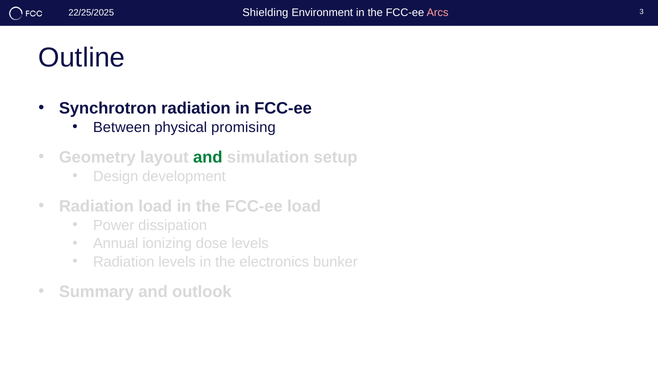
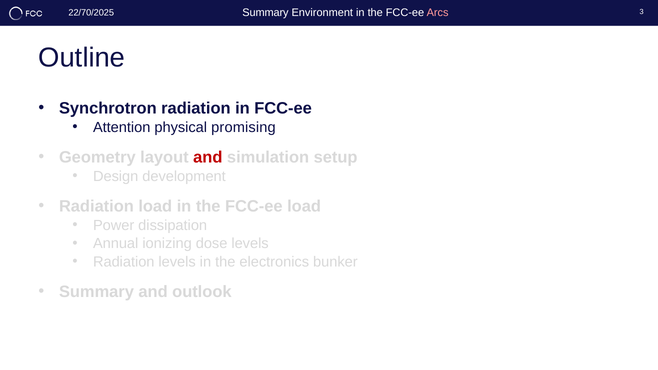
Shielding at (265, 13): Shielding -> Summary
22/25/2025: 22/25/2025 -> 22/70/2025
Between: Between -> Attention
and at (208, 157) colour: green -> red
